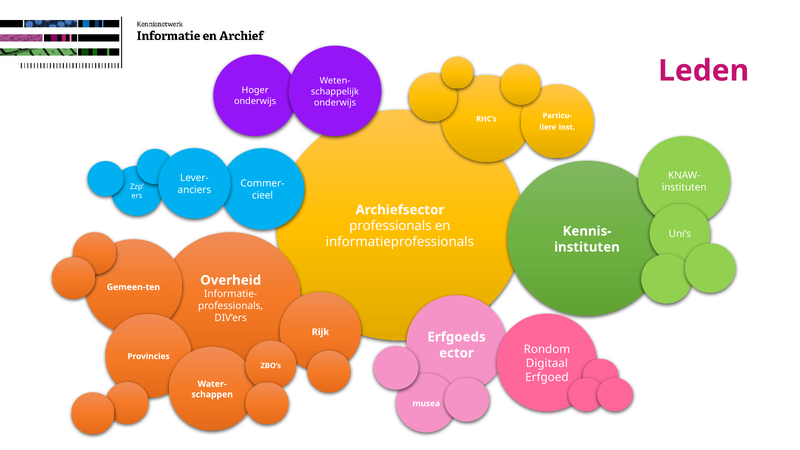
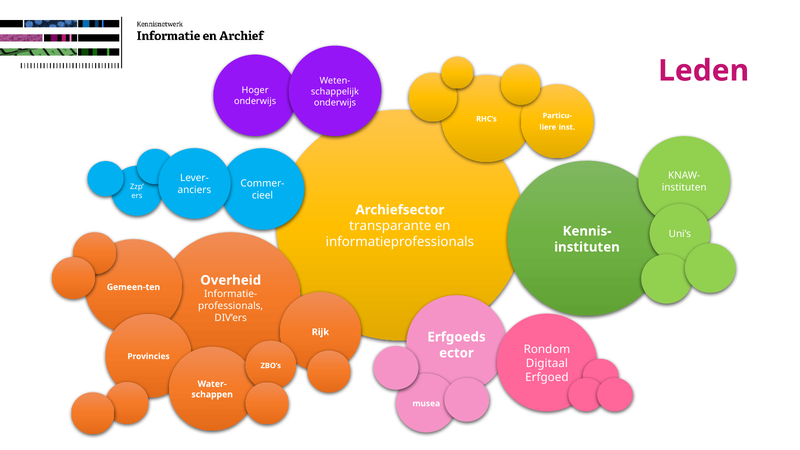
professionals at (390, 226): professionals -> transparante
